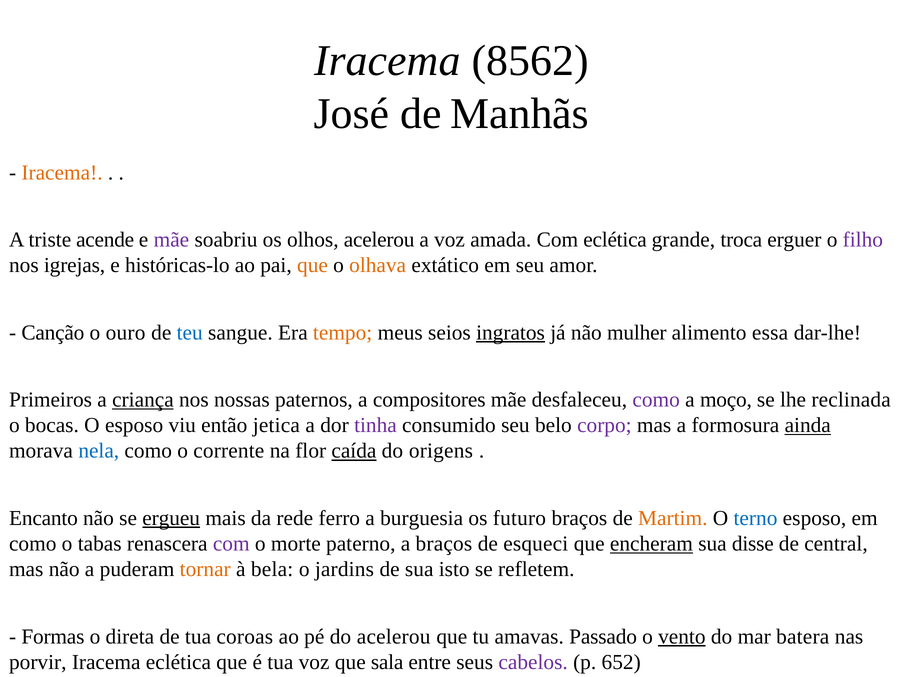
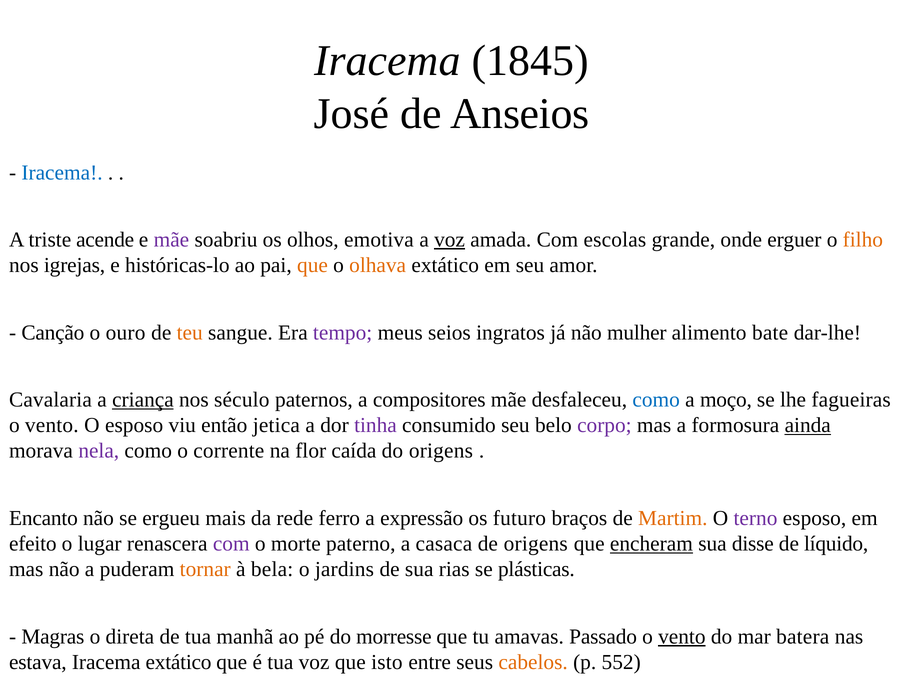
8562: 8562 -> 1845
Manhãs: Manhãs -> Anseios
Iracema at (62, 173) colour: orange -> blue
olhos acelerou: acelerou -> emotiva
voz at (450, 240) underline: none -> present
Com eclética: eclética -> escolas
troca: troca -> onde
filho colour: purple -> orange
teu colour: blue -> orange
tempo colour: orange -> purple
ingratos underline: present -> none
essa: essa -> bate
Primeiros: Primeiros -> Cavalaria
nossas: nossas -> século
como at (656, 400) colour: purple -> blue
reclinada: reclinada -> fagueiras
bocas at (52, 426): bocas -> vento
nela colour: blue -> purple
caída underline: present -> none
ergueu underline: present -> none
burguesia: burguesia -> expressão
terno colour: blue -> purple
como at (33, 544): como -> efeito
tabas: tabas -> lugar
a braços: braços -> casaca
de esqueci: esqueci -> origens
central: central -> líquido
isto: isto -> rias
refletem: refletem -> plásticas
Formas: Formas -> Magras
coroas: coroas -> manhã
do acelerou: acelerou -> morresse
porvir: porvir -> estava
Iracema eclética: eclética -> extático
sala: sala -> isto
cabelos colour: purple -> orange
652: 652 -> 552
